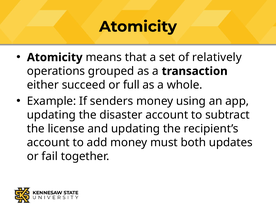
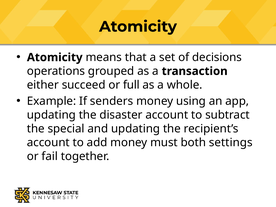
relatively: relatively -> decisions
license: license -> special
updates: updates -> settings
